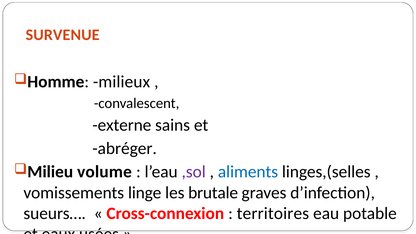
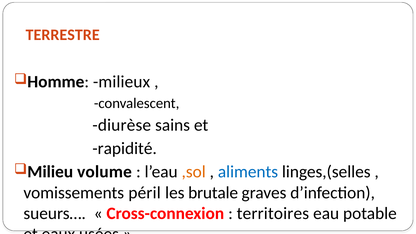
SURVENUE: SURVENUE -> TERRESTRE
externe: externe -> diurèse
abréger: abréger -> rapidité
,sol colour: purple -> orange
linge: linge -> péril
